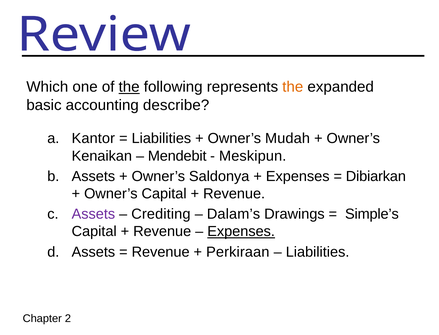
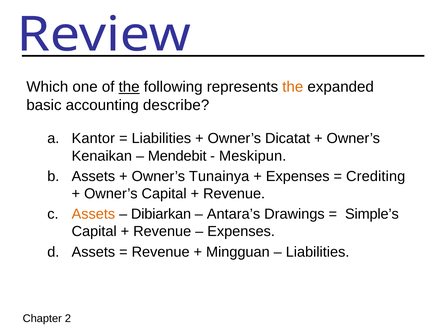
Mudah: Mudah -> Dicatat
Saldonya: Saldonya -> Tunainya
Dibiarkan: Dibiarkan -> Crediting
Assets at (93, 214) colour: purple -> orange
Crediting: Crediting -> Dibiarkan
Dalam’s: Dalam’s -> Antara’s
Expenses at (241, 231) underline: present -> none
Perkiraan: Perkiraan -> Mingguan
